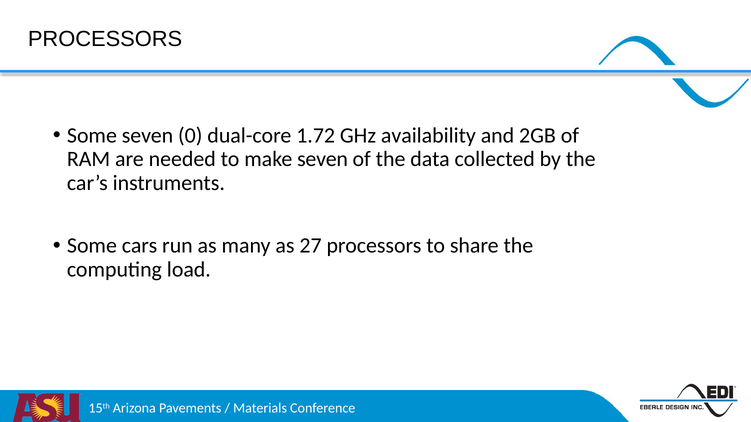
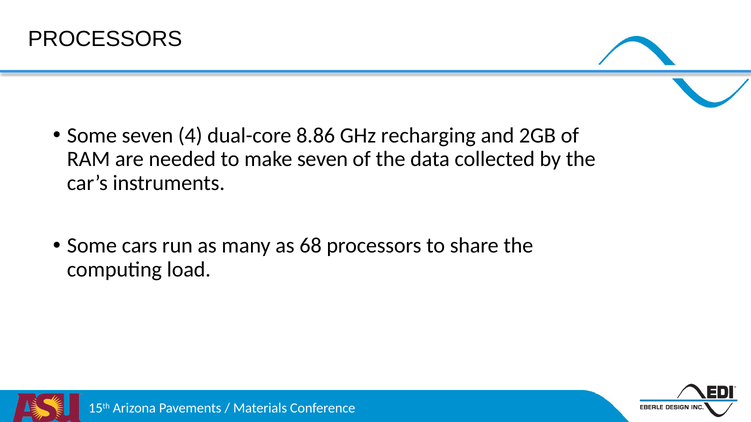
0: 0 -> 4
1.72: 1.72 -> 8.86
availability: availability -> recharging
27: 27 -> 68
